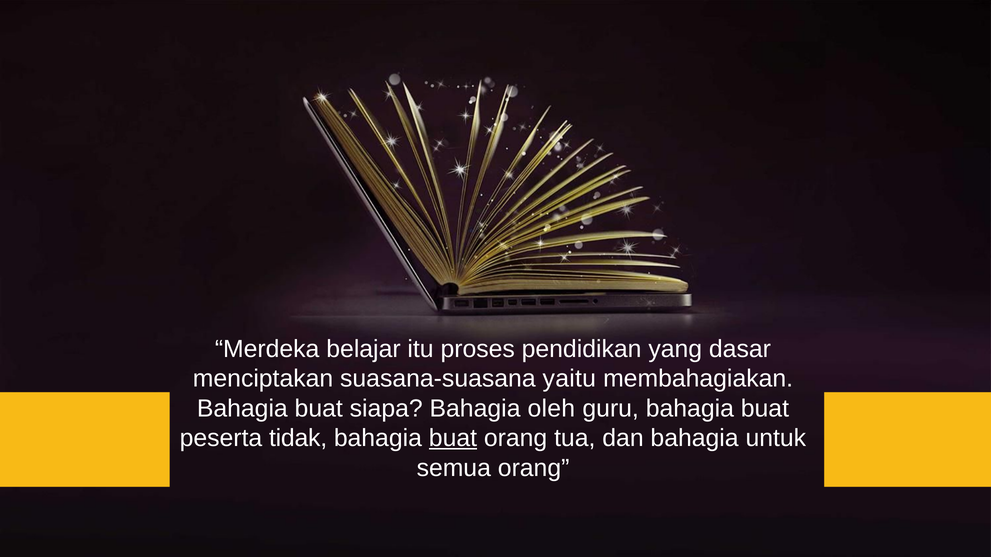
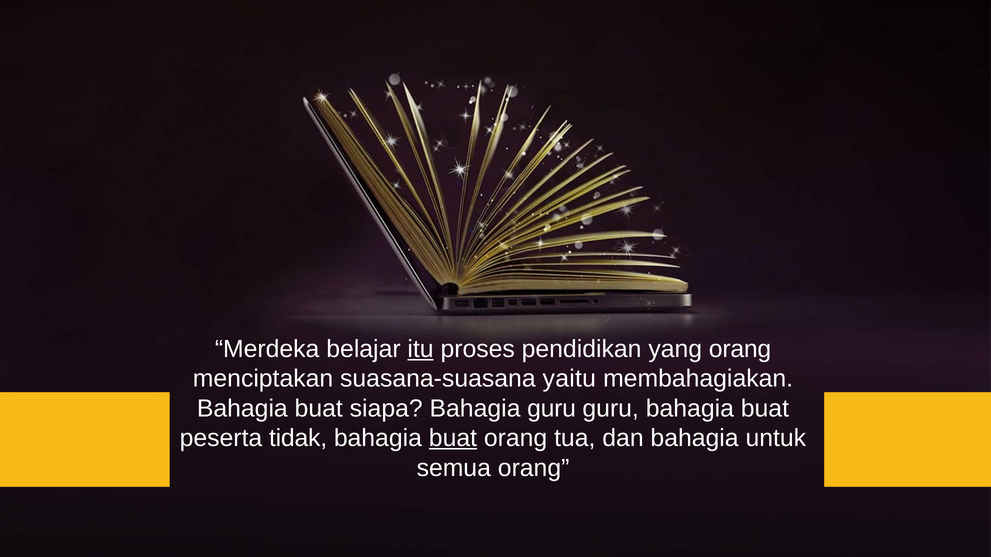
itu underline: none -> present
yang dasar: dasar -> orang
Bahagia oleh: oleh -> guru
